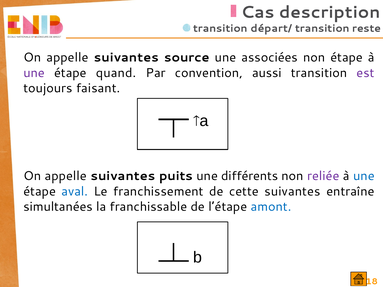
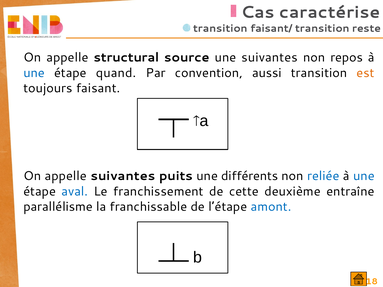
description: description -> caractérise
départ/: départ/ -> faisant/
suivantes at (126, 58): suivantes -> structural
une associées: associées -> suivantes
non étape: étape -> repos
une at (34, 73) colour: purple -> blue
est colour: purple -> orange
reliée colour: purple -> blue
cette suivantes: suivantes -> deuxième
simultanées: simultanées -> parallélisme
